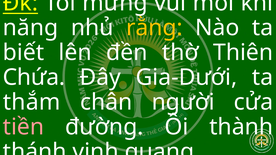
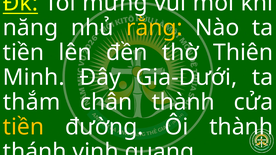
biết at (23, 53): biết -> tiền
Chứa: Chứa -> Minh
chân người: người -> thành
tiền at (23, 127) colour: pink -> yellow
